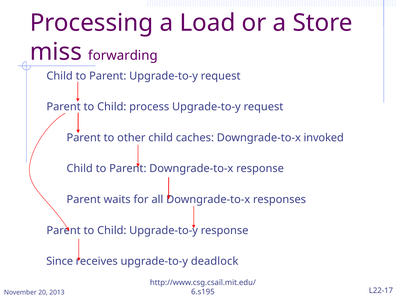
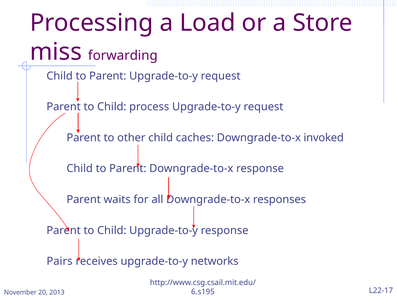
Since: Since -> Pairs
deadlock: deadlock -> networks
